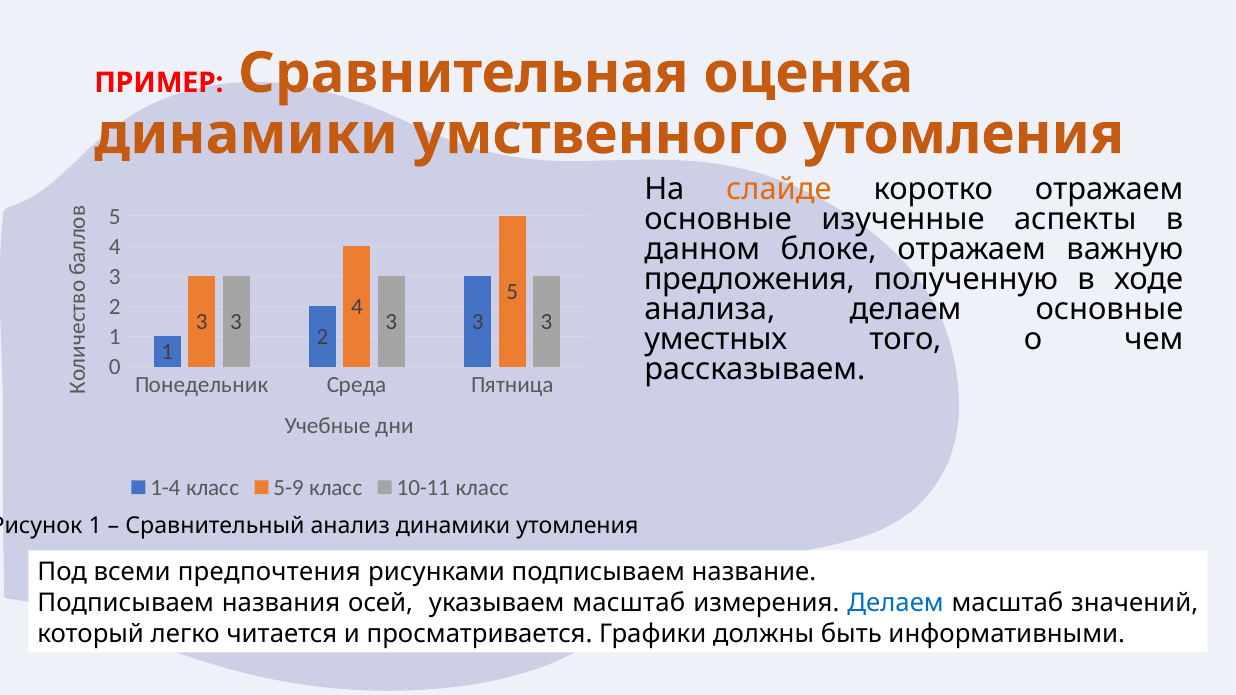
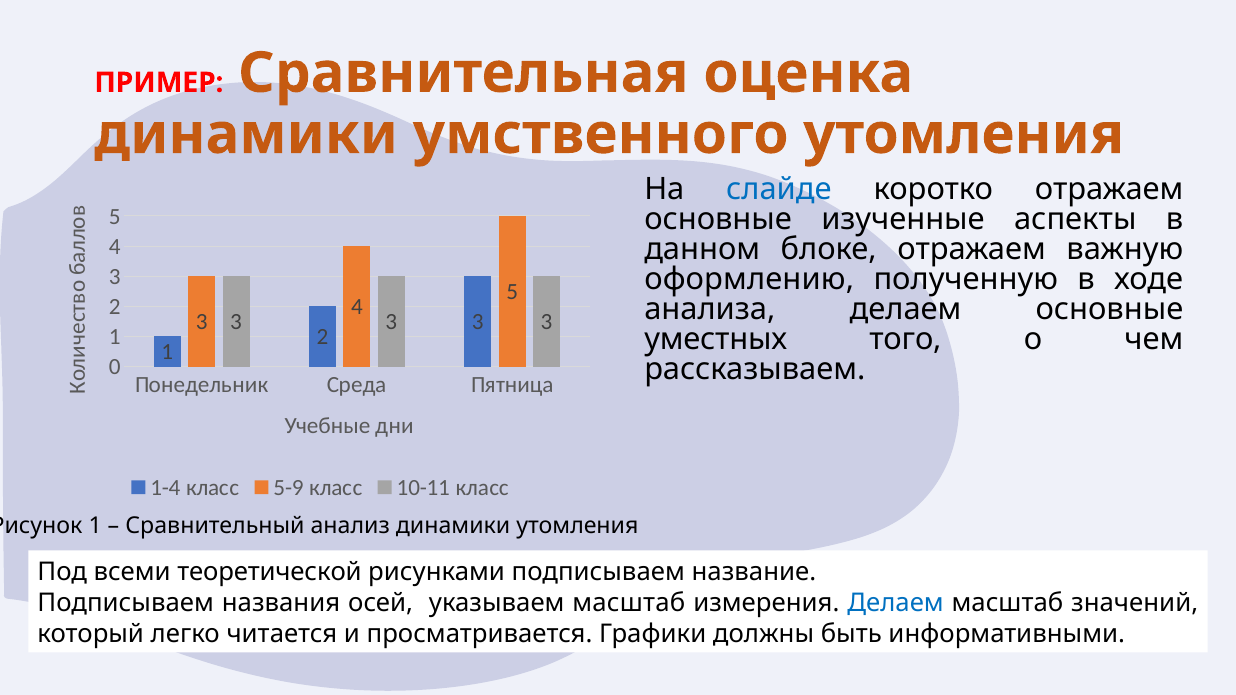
слайде colour: orange -> blue
предложения: предложения -> оформлению
предпочтения: предпочтения -> теоретической
